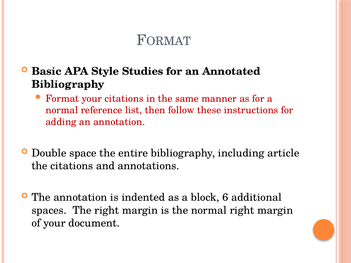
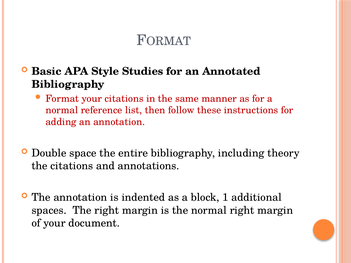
article: article -> theory
6: 6 -> 1
